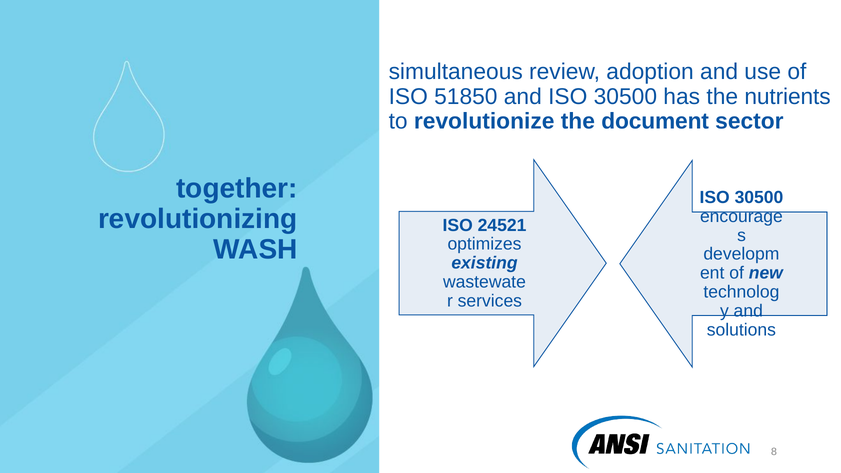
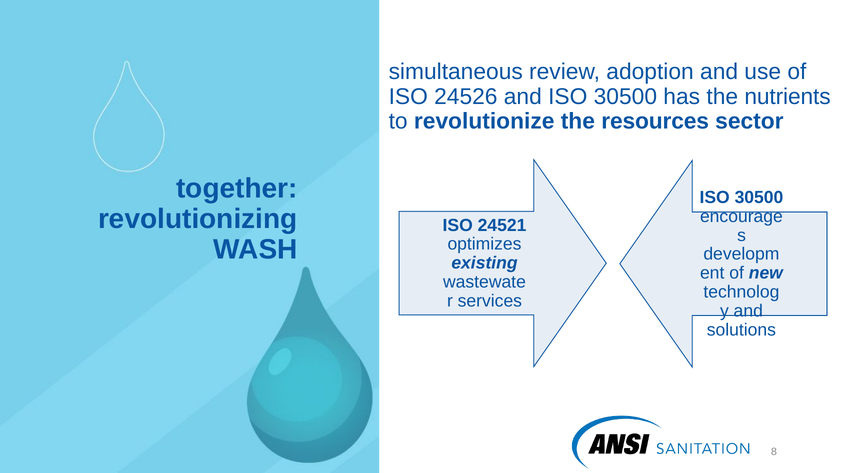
51850: 51850 -> 24526
document: document -> resources
